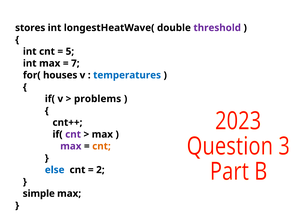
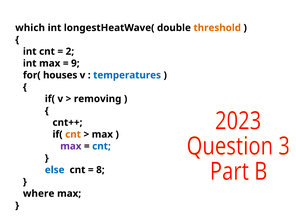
stores: stores -> which
threshold colour: purple -> orange
5: 5 -> 2
7: 7 -> 9
problems: problems -> removing
cnt at (73, 134) colour: purple -> orange
cnt at (101, 146) colour: orange -> blue
2: 2 -> 8
simple: simple -> where
